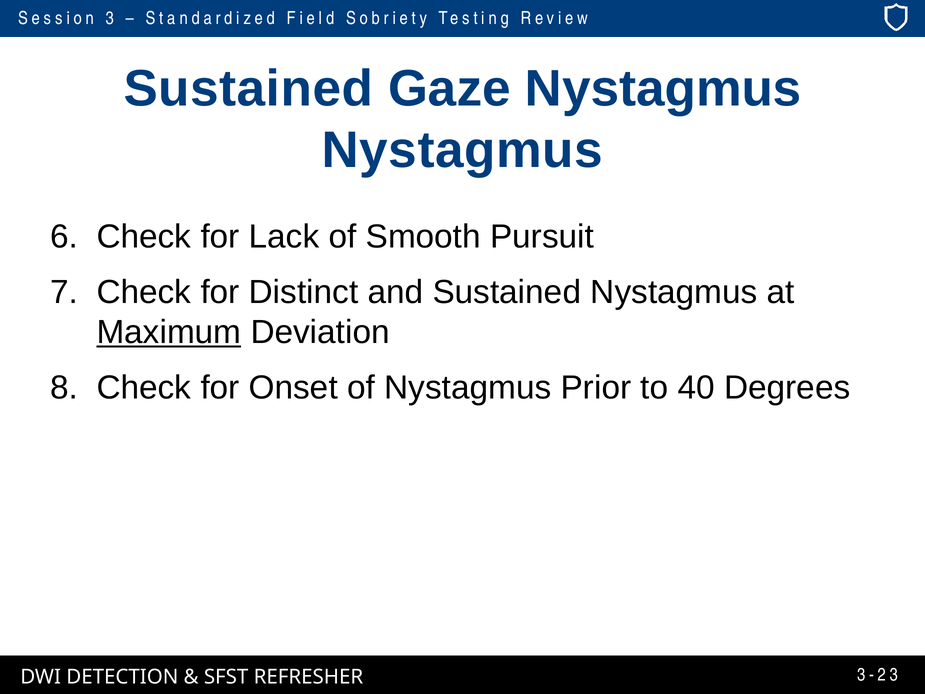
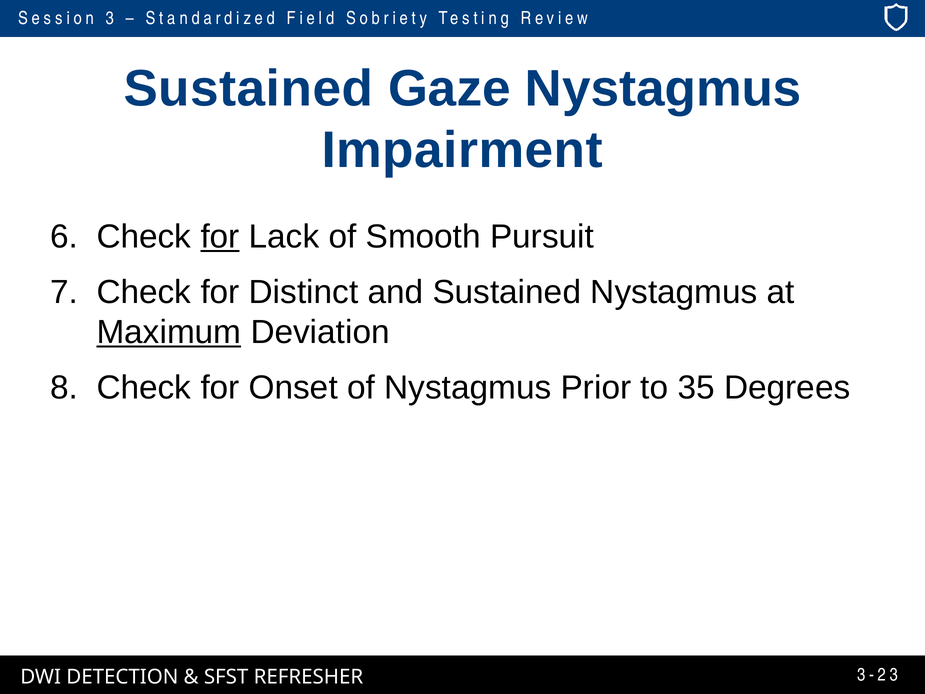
Nystagmus at (462, 150): Nystagmus -> Impairment
for at (220, 236) underline: none -> present
40: 40 -> 35
